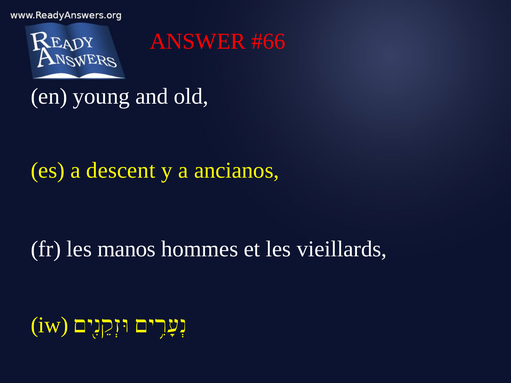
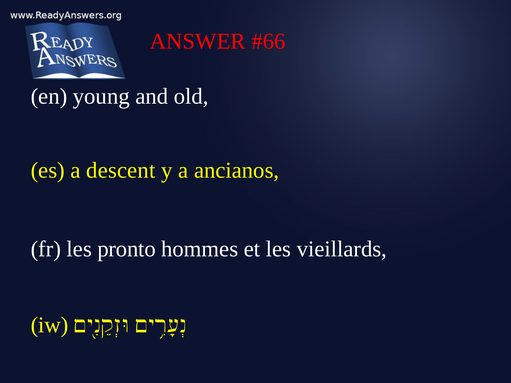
manos: manos -> pronto
